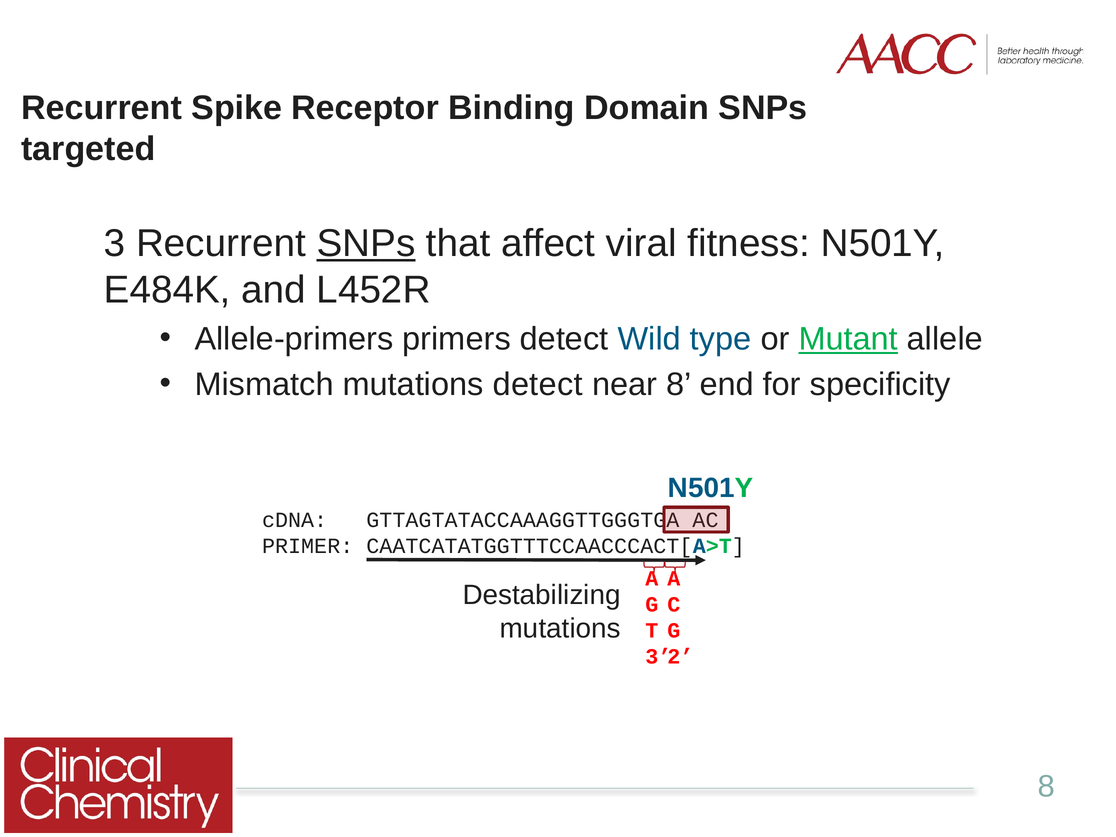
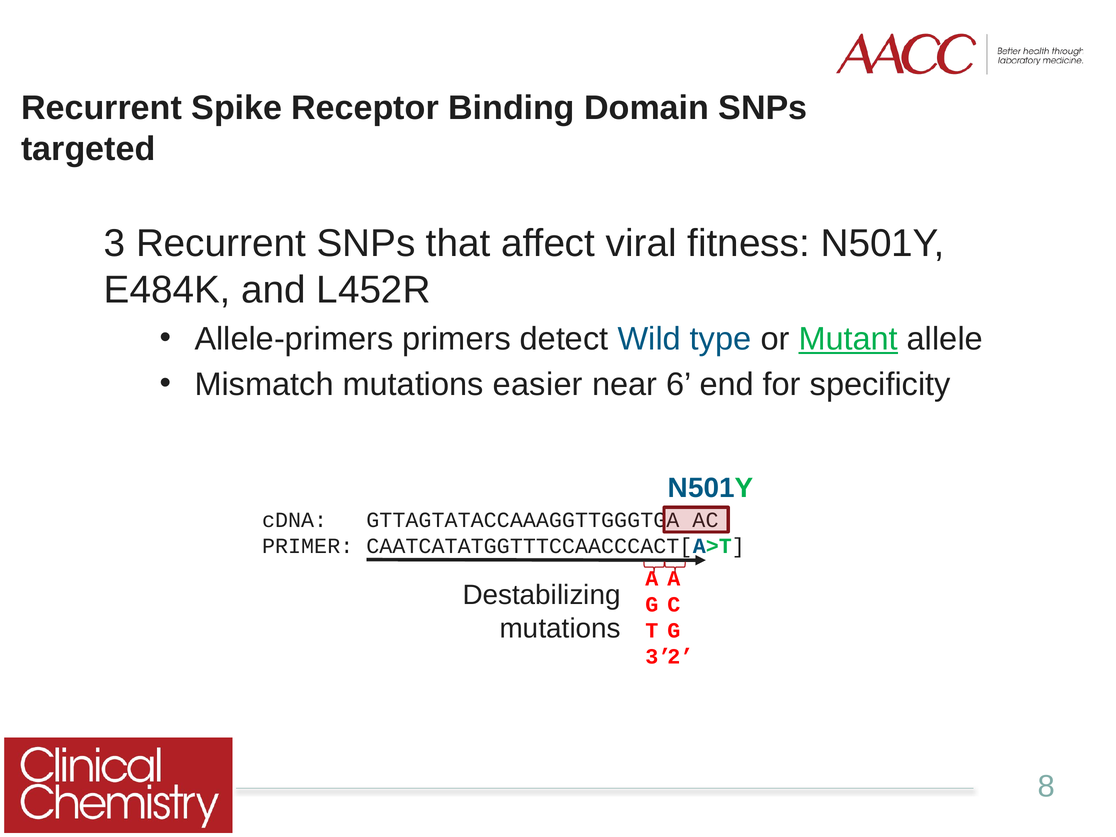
SNPs at (366, 244) underline: present -> none
mutations detect: detect -> easier
near 8: 8 -> 6
